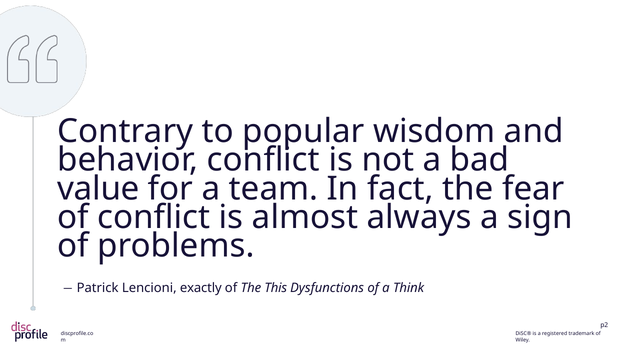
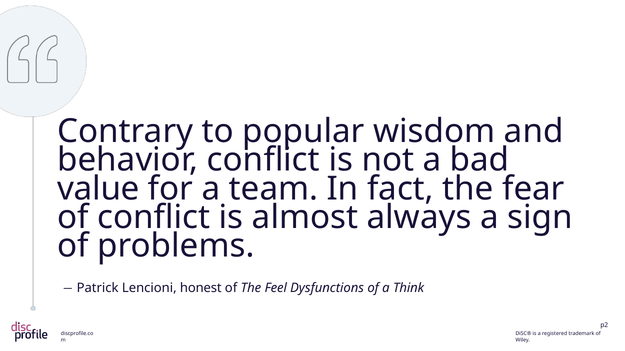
exactly: exactly -> honest
This: This -> Feel
